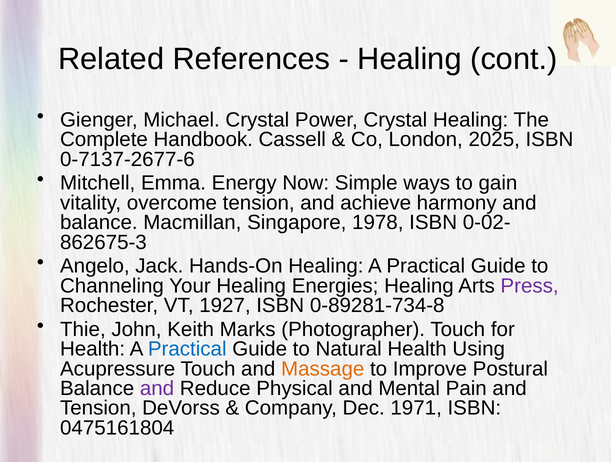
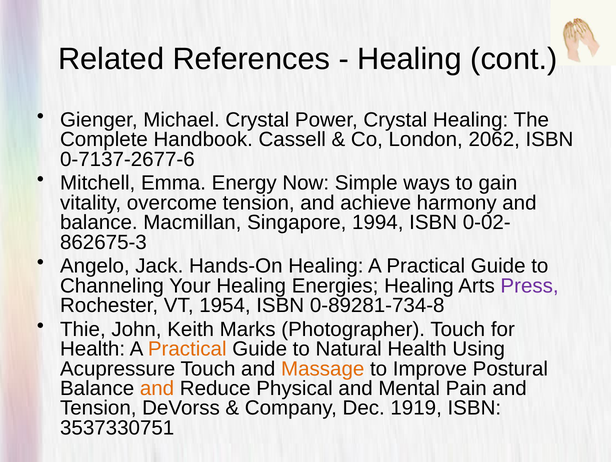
2025: 2025 -> 2062
1978: 1978 -> 1994
1927: 1927 -> 1954
Practical at (187, 349) colour: blue -> orange
and at (157, 388) colour: purple -> orange
1971: 1971 -> 1919
0475161804: 0475161804 -> 3537330751
